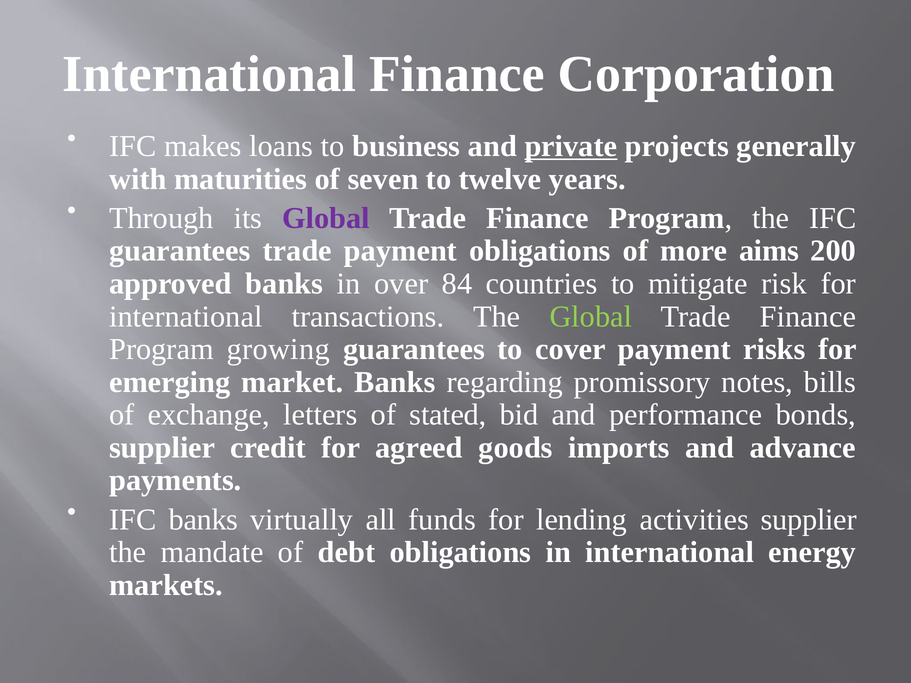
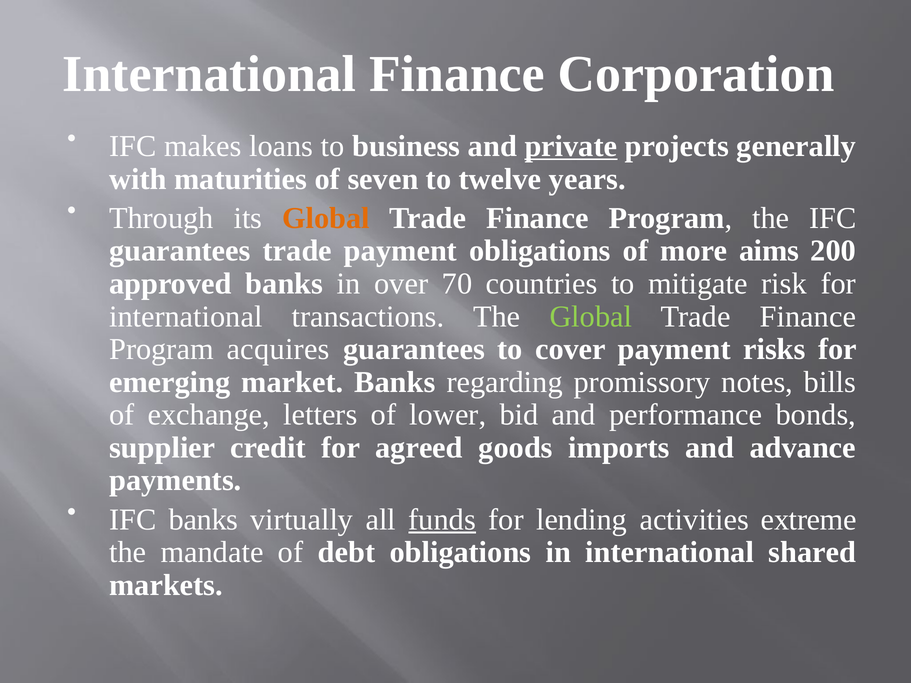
Global at (326, 218) colour: purple -> orange
84: 84 -> 70
growing: growing -> acquires
stated: stated -> lower
funds underline: none -> present
activities supplier: supplier -> extreme
energy: energy -> shared
